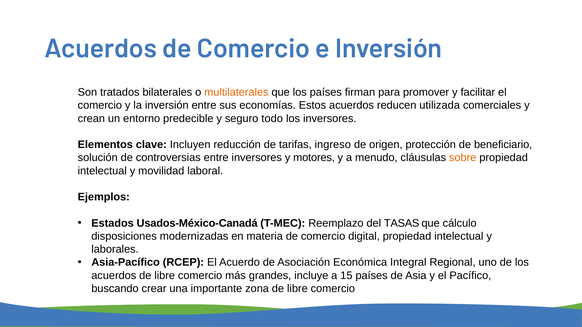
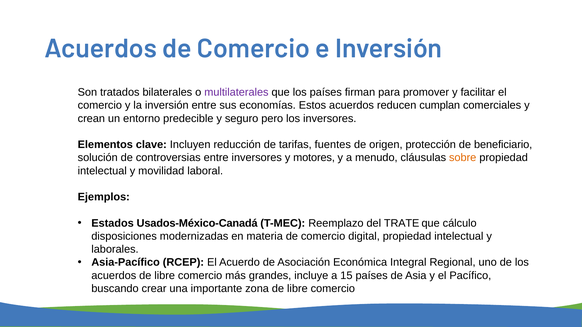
multilaterales colour: orange -> purple
utilizada: utilizada -> cumplan
todo: todo -> pero
ingreso: ingreso -> fuentes
TASAS: TASAS -> TRATE
